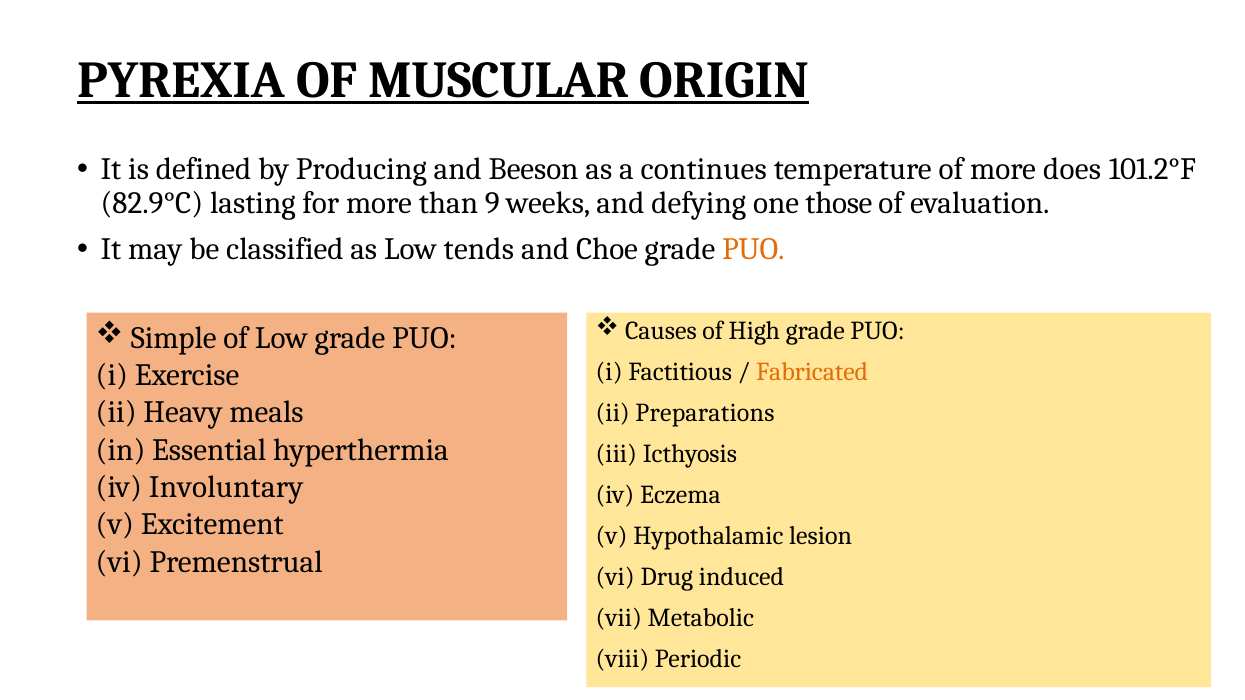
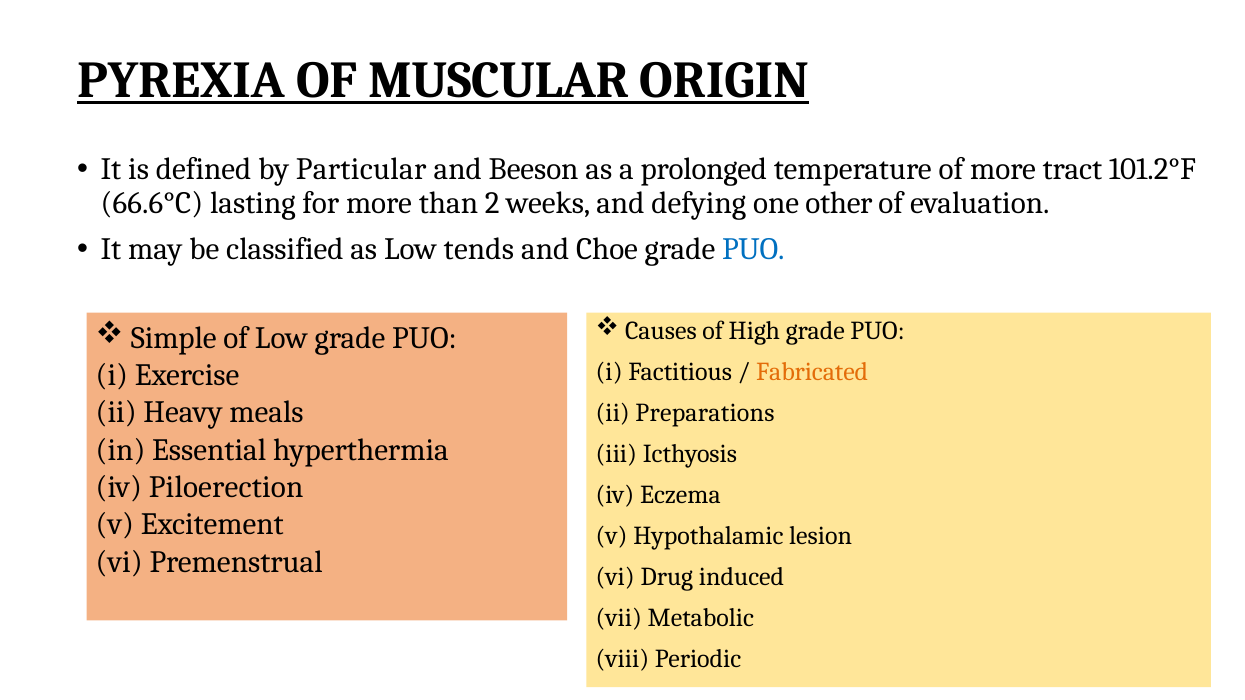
Producing: Producing -> Particular
continues: continues -> prolonged
does: does -> tract
82.9°C: 82.9°C -> 66.6°C
9: 9 -> 2
those: those -> other
PUO at (753, 250) colour: orange -> blue
Involuntary: Involuntary -> Piloerection
